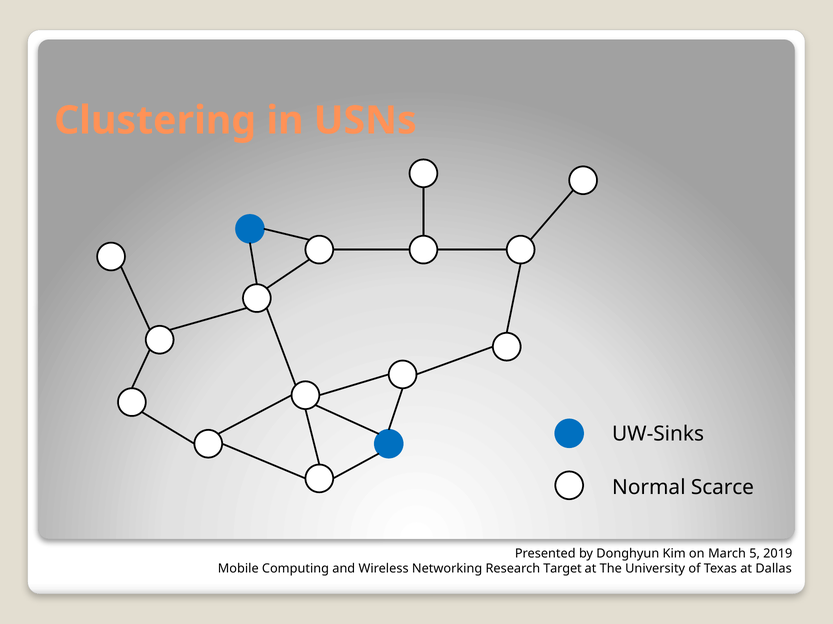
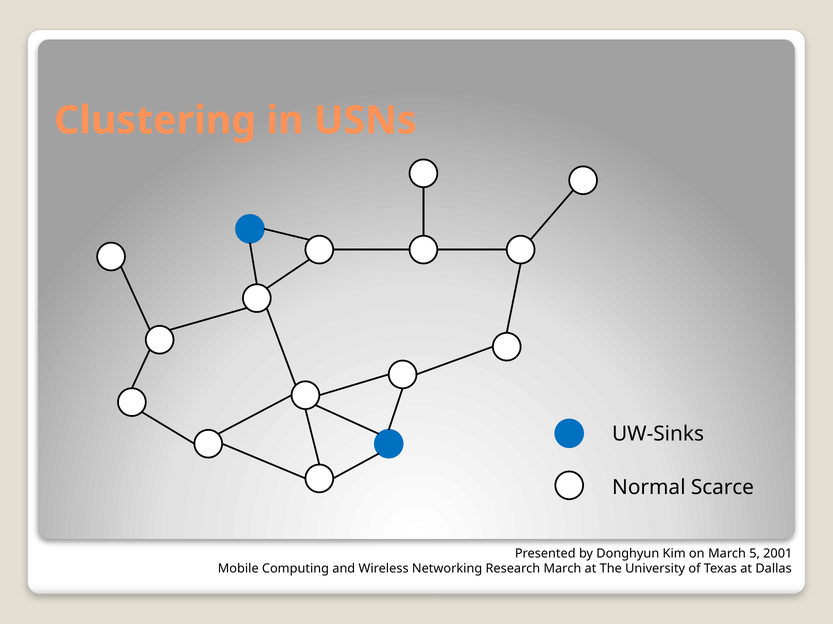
2019: 2019 -> 2001
Research Target: Target -> March
